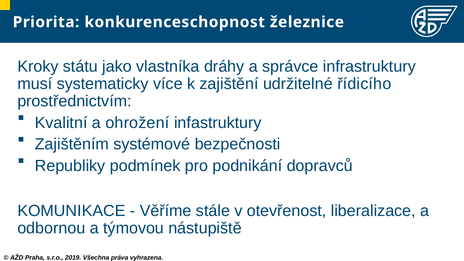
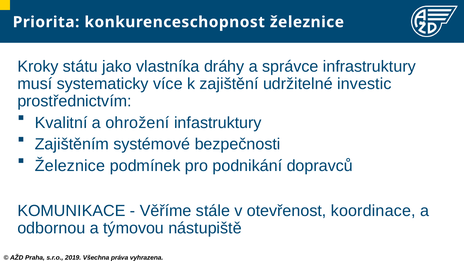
řídicího: řídicího -> investic
Republiky at (70, 166): Republiky -> Železnice
liberalizace: liberalizace -> koordinace
